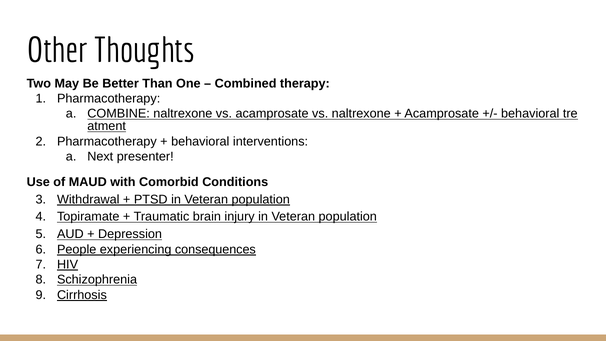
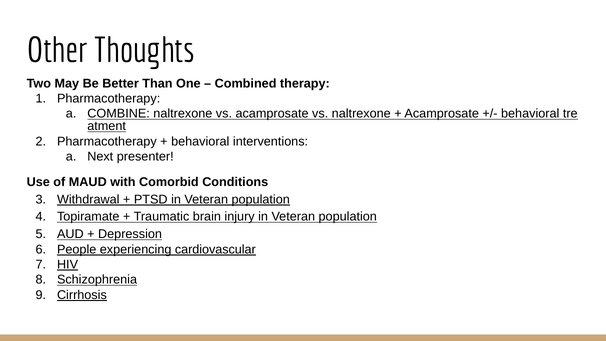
consequences: consequences -> cardiovascular
